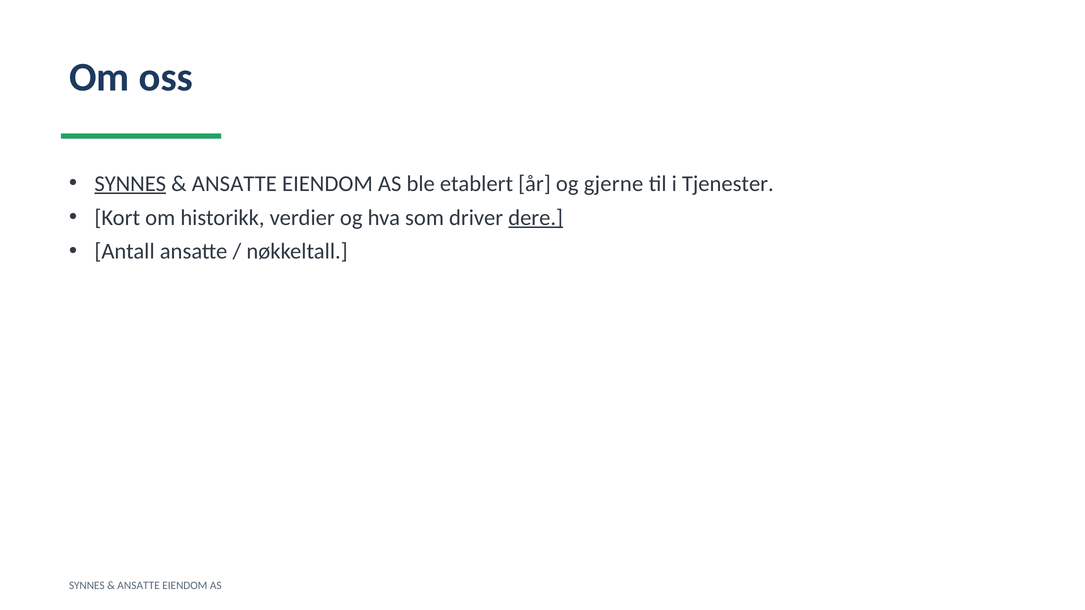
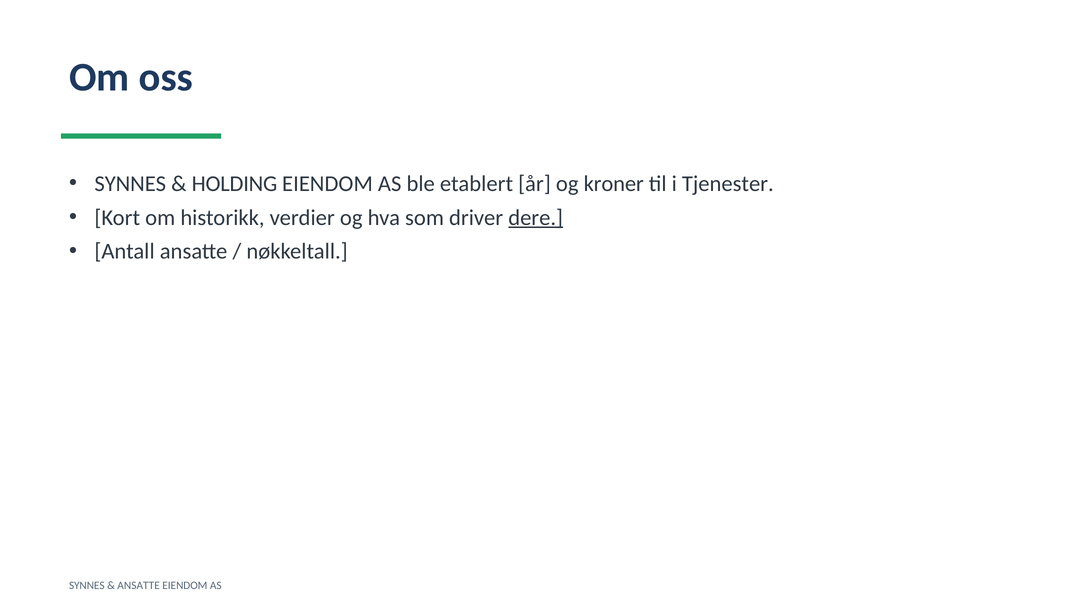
SYNNES at (130, 184) underline: present -> none
ANSATTE at (234, 184): ANSATTE -> HOLDING
gjerne: gjerne -> kroner
